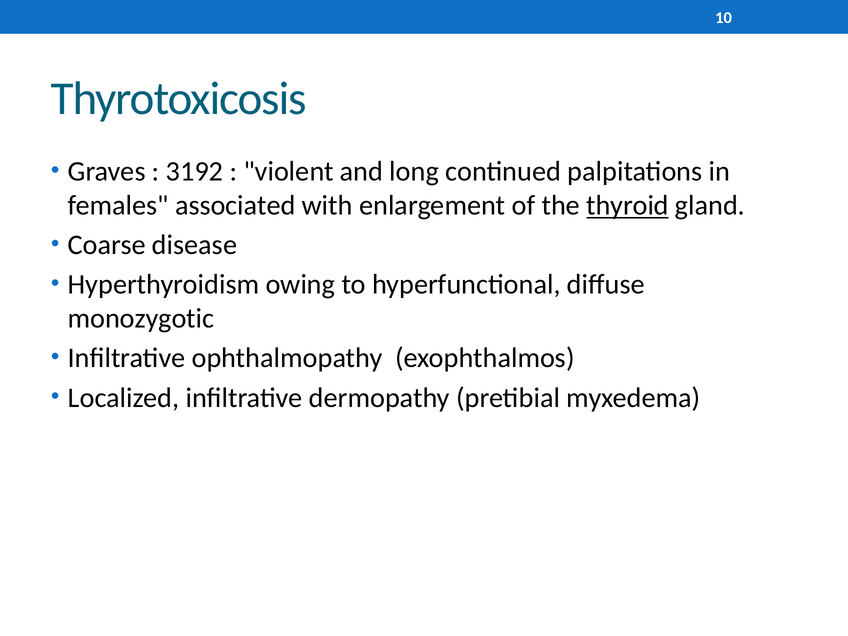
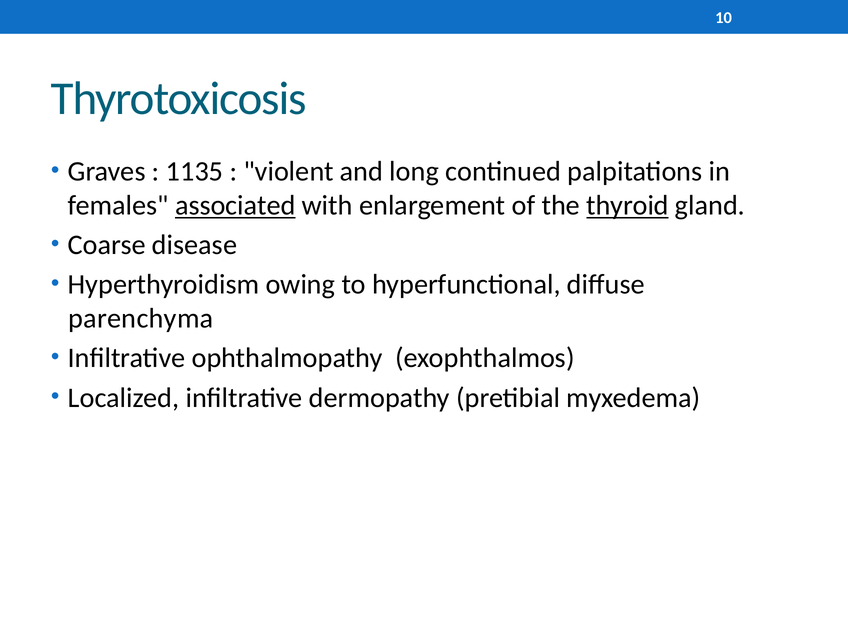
3192: 3192 -> 1135
associated underline: none -> present
monozygotic: monozygotic -> parenchyma
